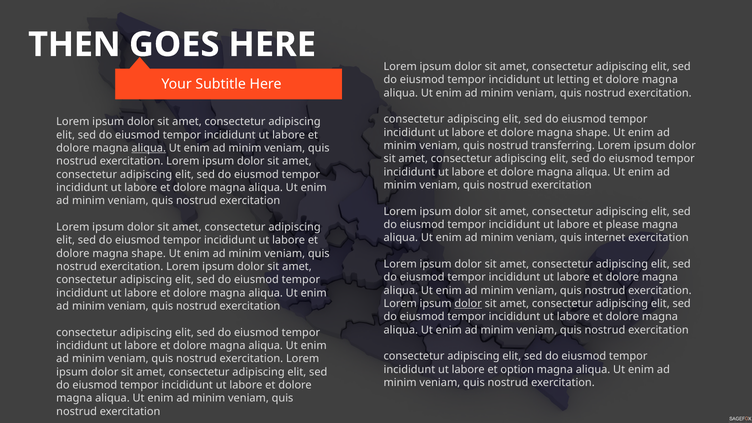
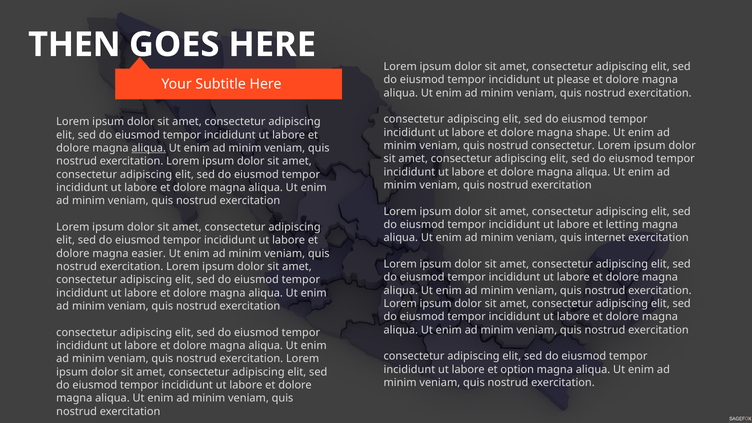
letting: letting -> please
nostrud transferring: transferring -> consectetur
please: please -> letting
shape at (149, 253): shape -> easier
dolor at (468, 304) underline: present -> none
